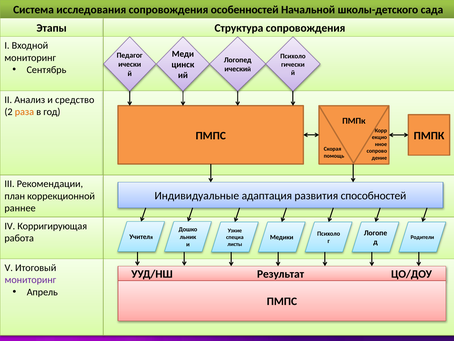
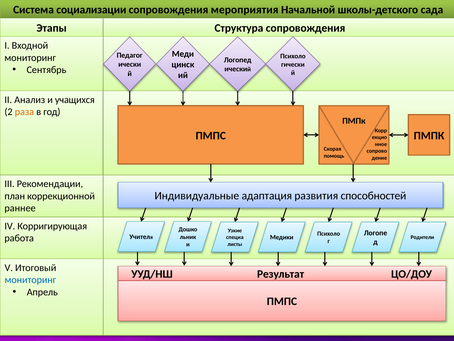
исследования: исследования -> социализации
особенностей: особенностей -> мероприятия
средство: средство -> учащихся
мониторинг at (30, 280) colour: purple -> blue
